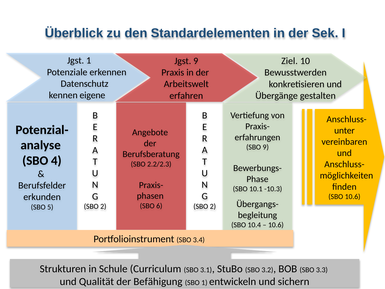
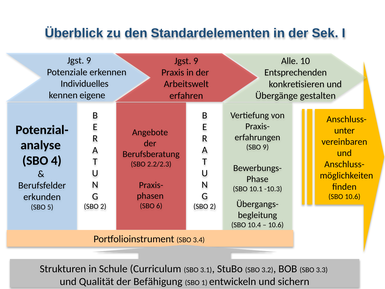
1 at (89, 60): 1 -> 9
Ziel: Ziel -> Alle
Bewusstwerden: Bewusstwerden -> Entsprechenden
Datenschutz: Datenschutz -> Individuelles
